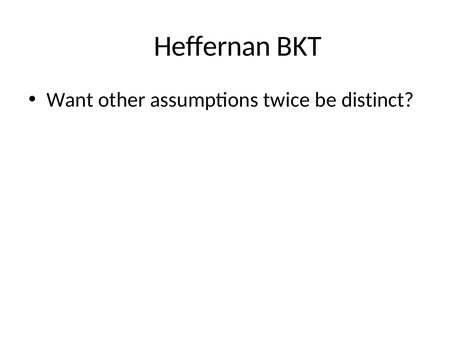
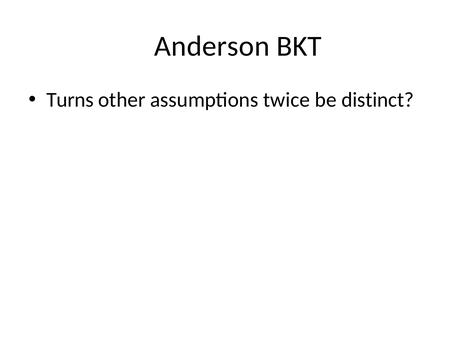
Heffernan: Heffernan -> Anderson
Want: Want -> Turns
